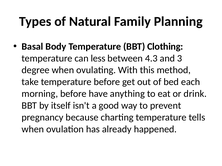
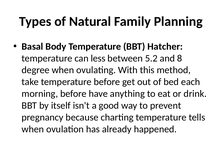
Clothing: Clothing -> Hatcher
4.3: 4.3 -> 5.2
3: 3 -> 8
